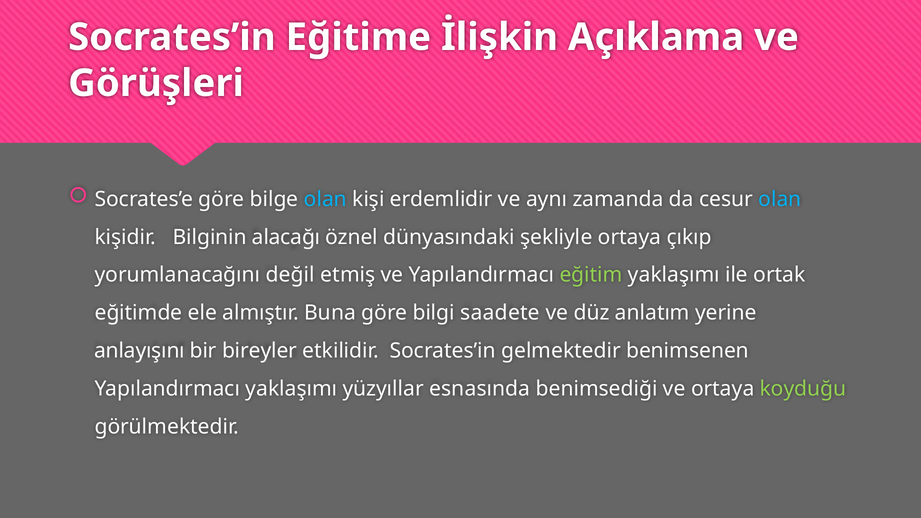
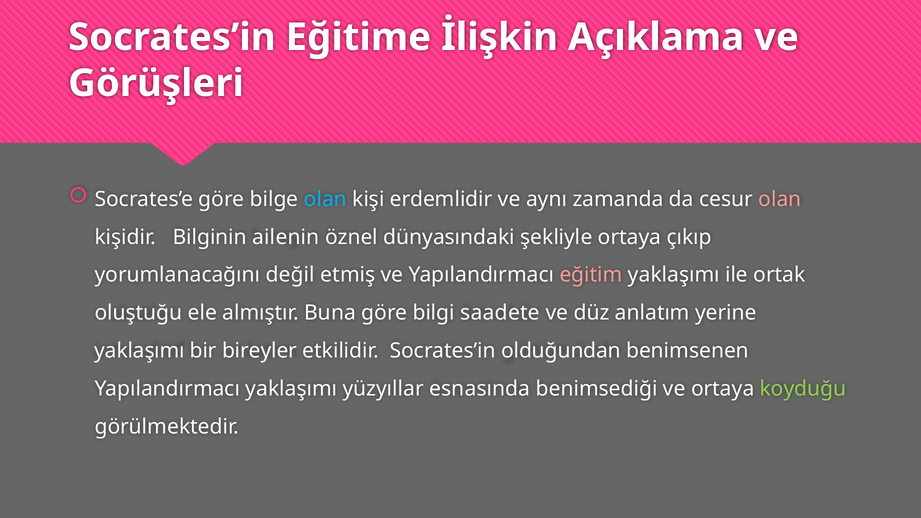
olan at (780, 199) colour: light blue -> pink
alacağı: alacağı -> ailenin
eğitim colour: light green -> pink
eğitimde: eğitimde -> oluştuğu
anlayışını at (140, 351): anlayışını -> yaklaşımı
gelmektedir: gelmektedir -> olduğundan
